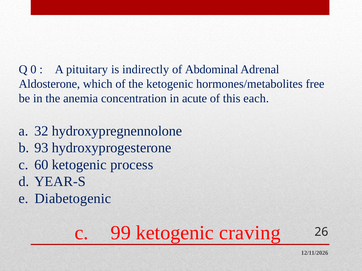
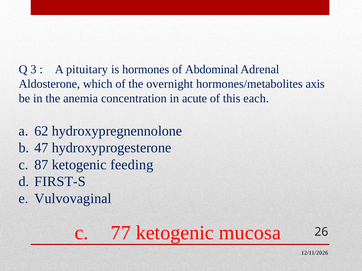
0: 0 -> 3
indirectly: indirectly -> hormones
the ketogenic: ketogenic -> overnight
free: free -> axis
32: 32 -> 62
93: 93 -> 47
60: 60 -> 87
process: process -> feeding
YEAR-S: YEAR-S -> FIRST-S
Diabetogenic: Diabetogenic -> Vulvovaginal
99: 99 -> 77
craving: craving -> mucosa
